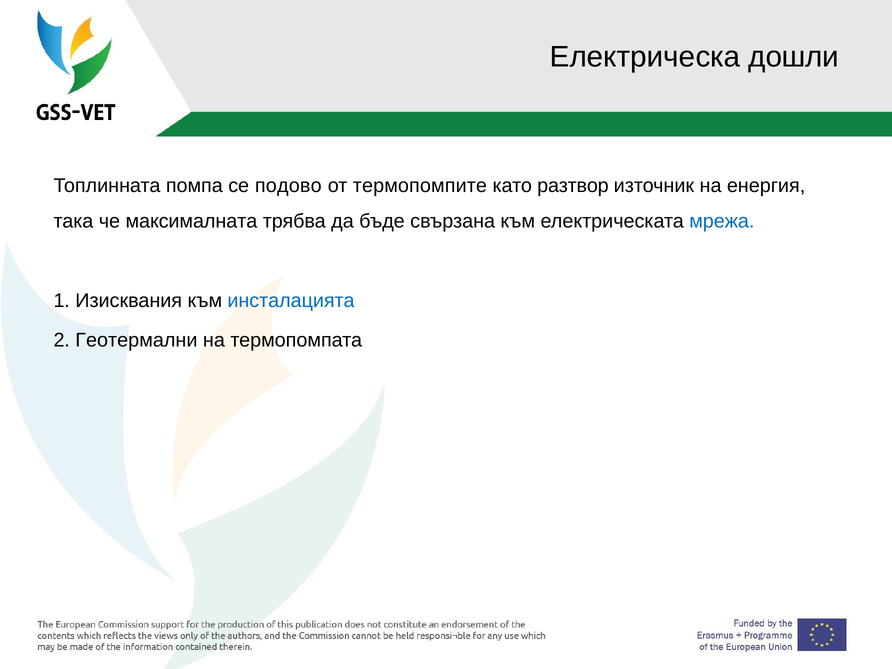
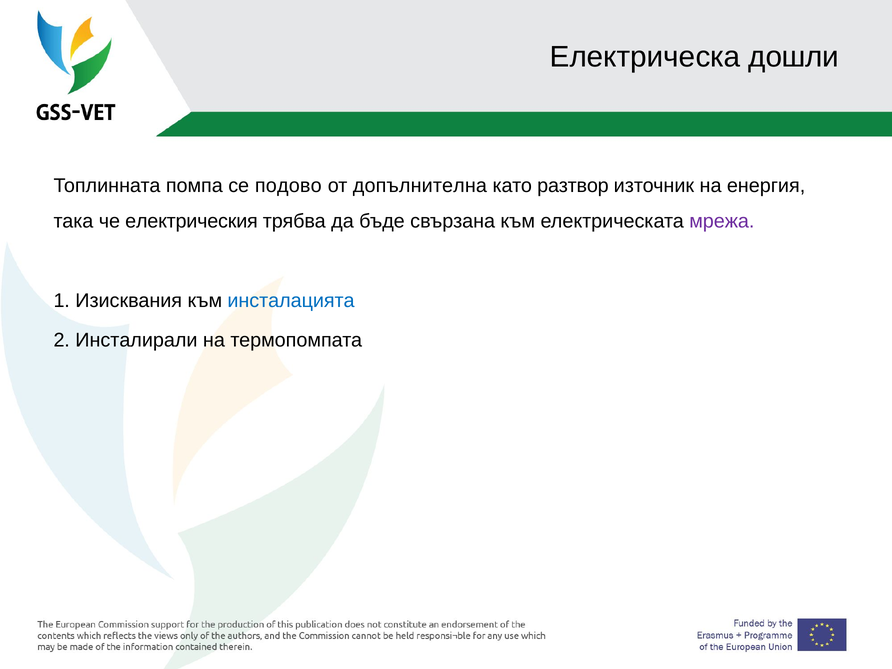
термопомпите: термопомпите -> допълнителна
максималната: максималната -> електрическия
мрежа colour: blue -> purple
Геотермални: Геотермални -> Инсталирали
